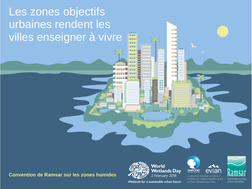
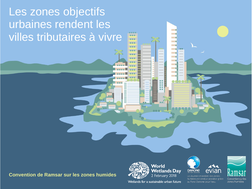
enseigner: enseigner -> tributaires
